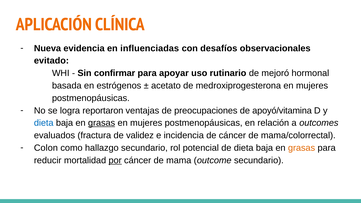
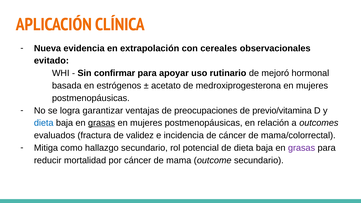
influenciadas: influenciadas -> extrapolación
desafíos: desafíos -> cereales
reportaron: reportaron -> garantizar
apoyó/vitamina: apoyó/vitamina -> previo/vitamina
Colon: Colon -> Mitiga
grasas at (302, 148) colour: orange -> purple
por underline: present -> none
